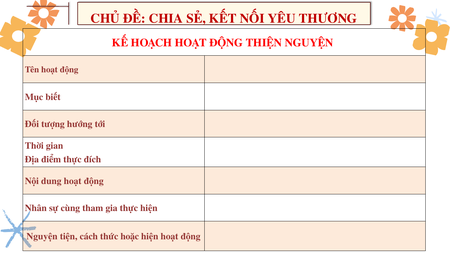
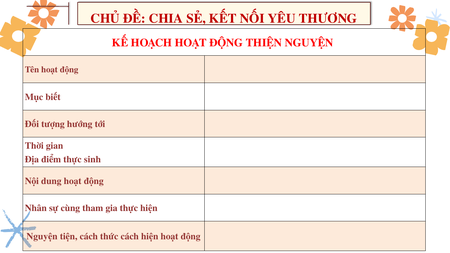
đích: đích -> sinh
thức hoặc: hoặc -> cách
